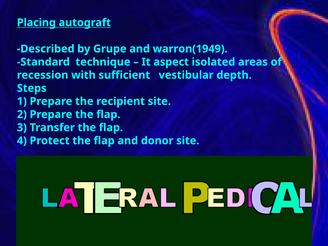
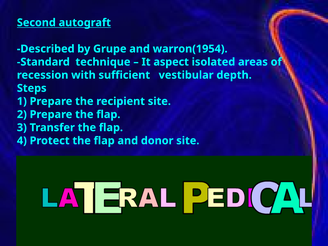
Placing: Placing -> Second
warron(1949: warron(1949 -> warron(1954
